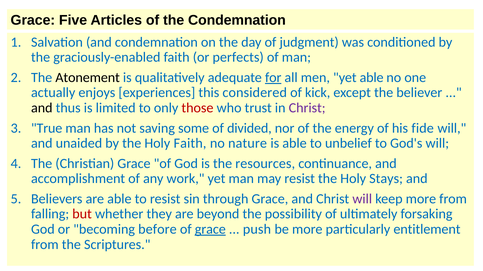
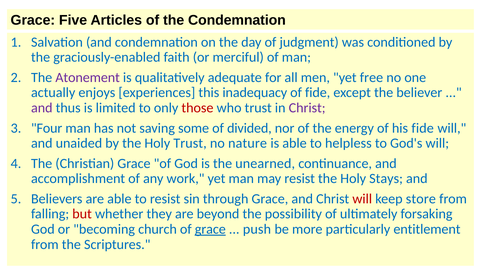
perfects: perfects -> merciful
Atonement colour: black -> purple
for underline: present -> none
yet able: able -> free
considered: considered -> inadequacy
of kick: kick -> fide
and at (42, 108) colour: black -> purple
True: True -> Four
Holy Faith: Faith -> Trust
unbelief: unbelief -> helpless
resources: resources -> unearned
will at (362, 199) colour: purple -> red
keep more: more -> store
before: before -> church
